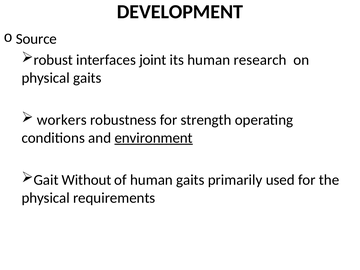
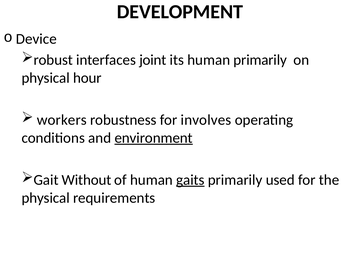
Source: Source -> Device
human research: research -> primarily
physical gaits: gaits -> hour
strength: strength -> involves
gaits at (190, 180) underline: none -> present
